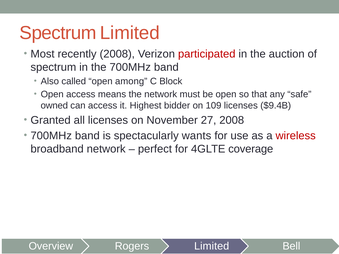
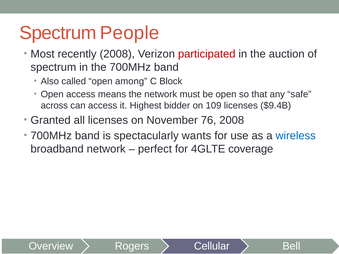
Spectrum Limited: Limited -> People
owned: owned -> across
27: 27 -> 76
wireless colour: red -> blue
Rogers Limited: Limited -> Cellular
